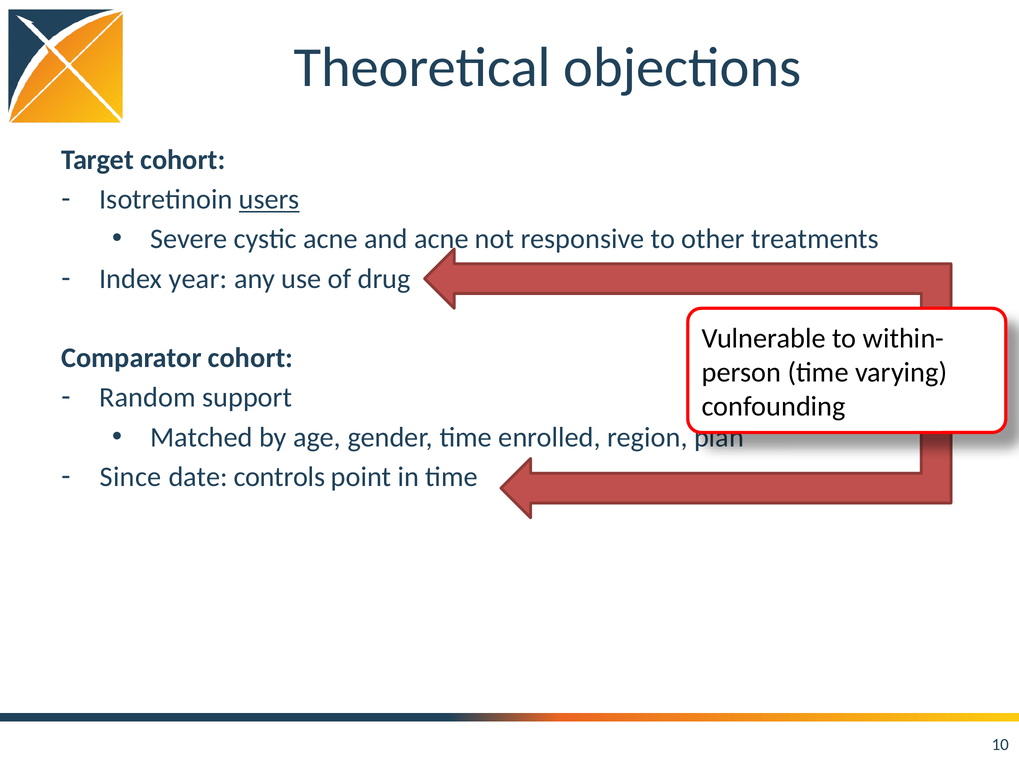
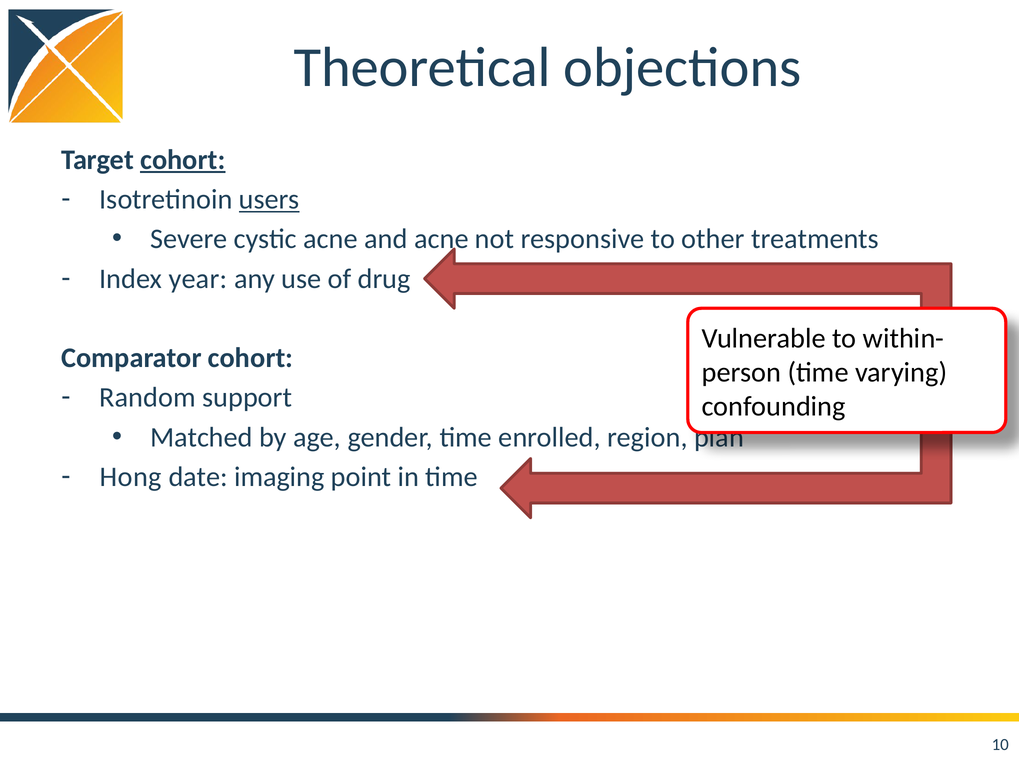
cohort at (183, 160) underline: none -> present
Since: Since -> Hong
controls: controls -> imaging
